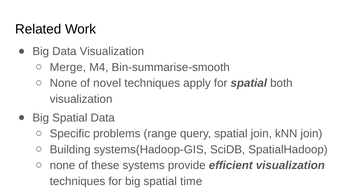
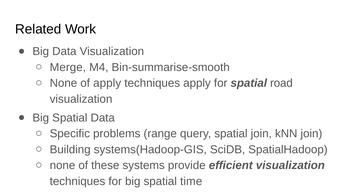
of novel: novel -> apply
both: both -> road
